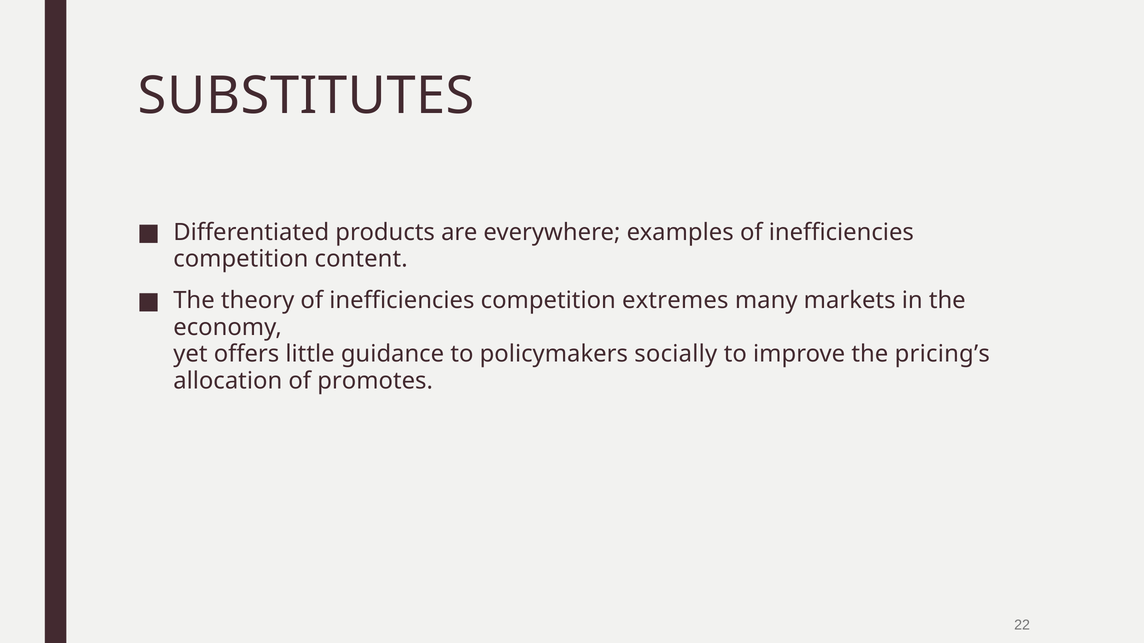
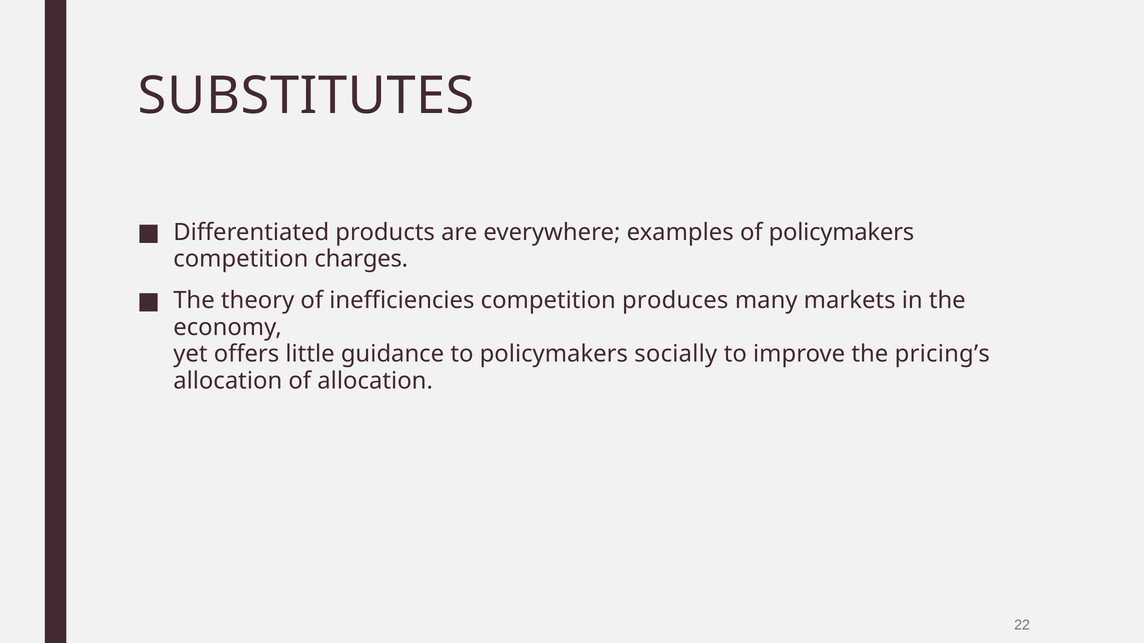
examples of inefficiencies: inefficiencies -> policymakers
content: content -> charges
extremes: extremes -> produces
of promotes: promotes -> allocation
